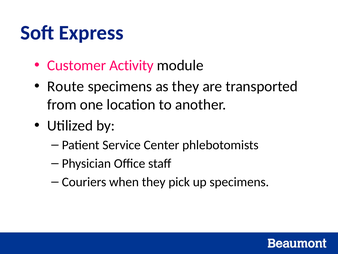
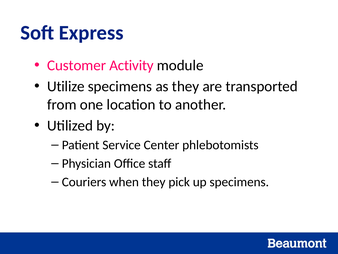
Route: Route -> Utilize
